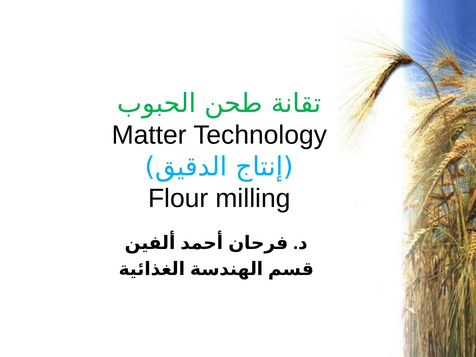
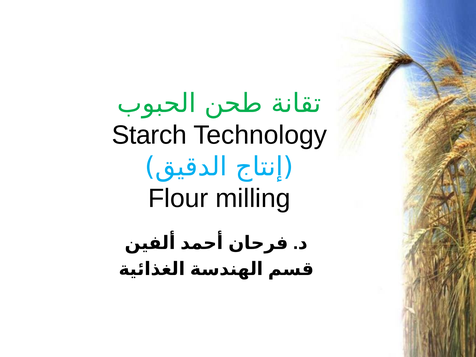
Matter: Matter -> Starch
